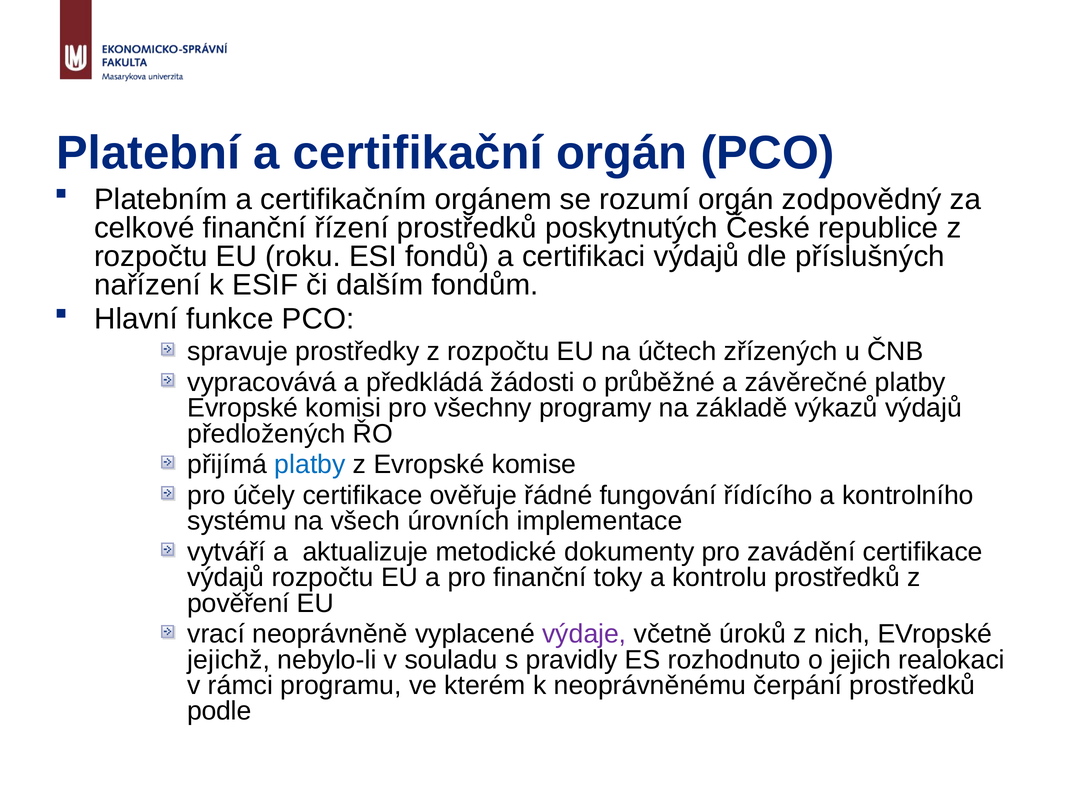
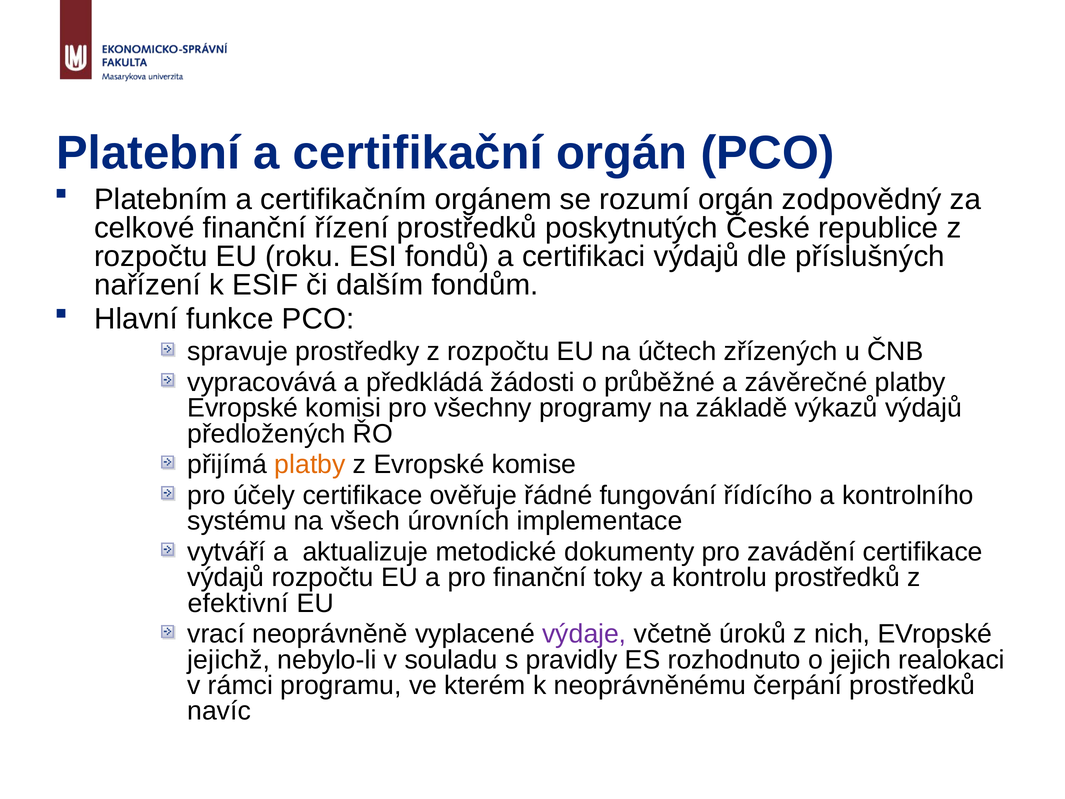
platby at (310, 465) colour: blue -> orange
pověření: pověření -> efektivní
podle: podle -> navíc
